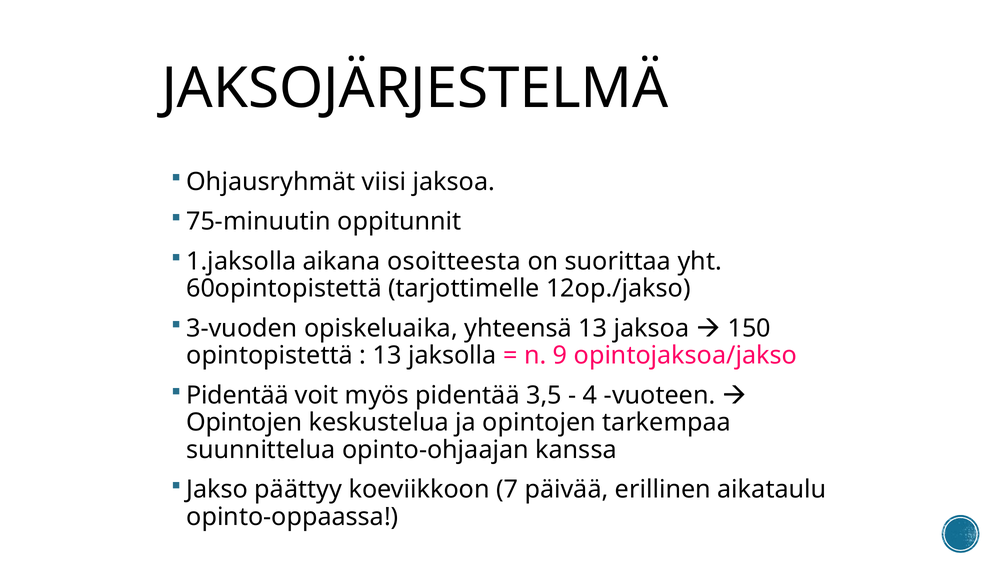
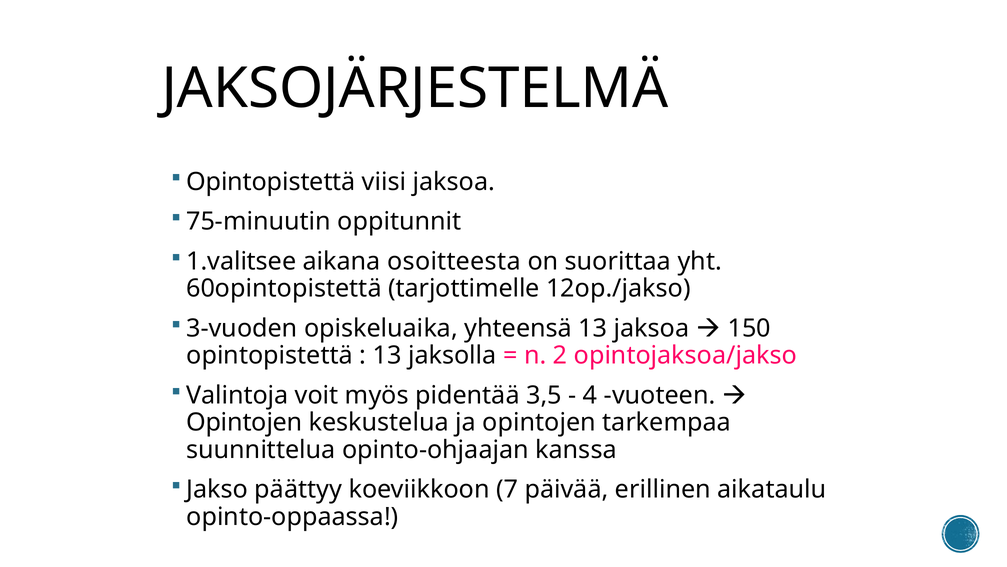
Ohjausryhmät at (271, 182): Ohjausryhmät -> Opintopistettä
1.jaksolla: 1.jaksolla -> 1.valitsee
9: 9 -> 2
Pidentää at (237, 395): Pidentää -> Valintoja
